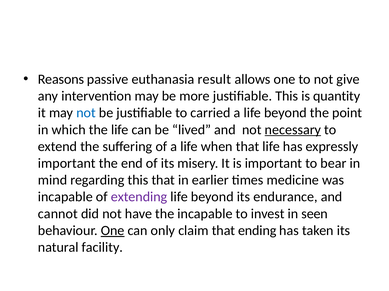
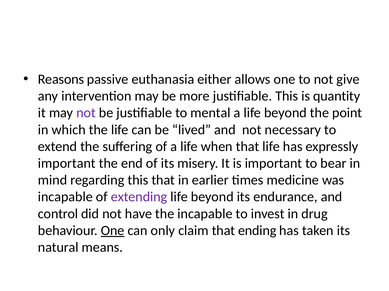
result: result -> either
not at (86, 113) colour: blue -> purple
carried: carried -> mental
necessary underline: present -> none
cannot: cannot -> control
seen: seen -> drug
facility: facility -> means
